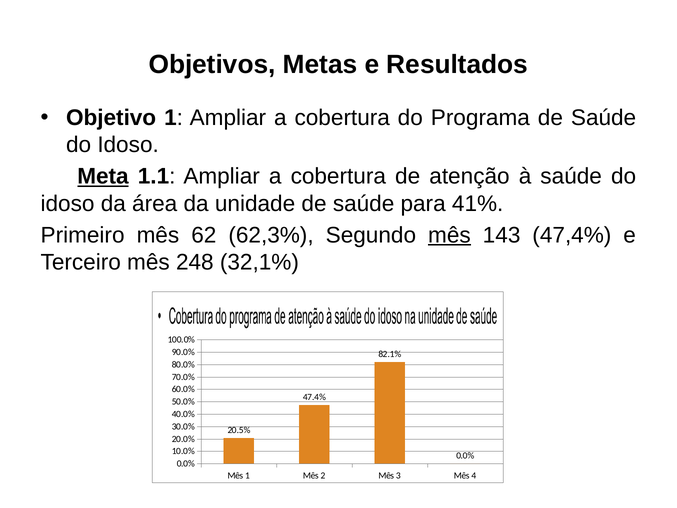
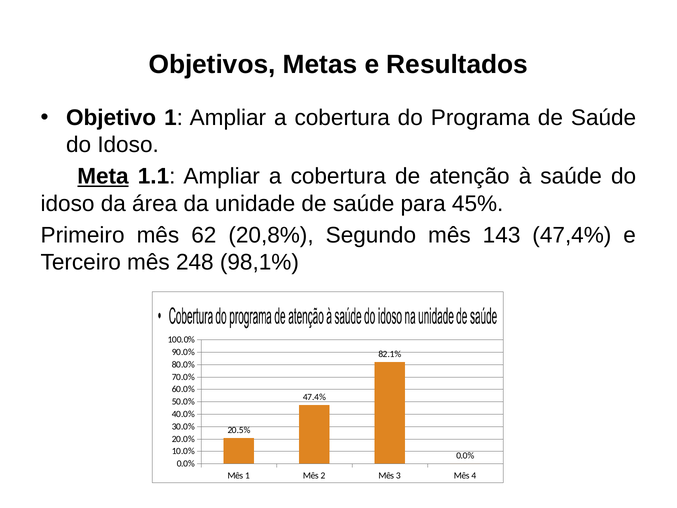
41%: 41% -> 45%
62,3%: 62,3% -> 20,8%
mês at (449, 235) underline: present -> none
32,1%: 32,1% -> 98,1%
